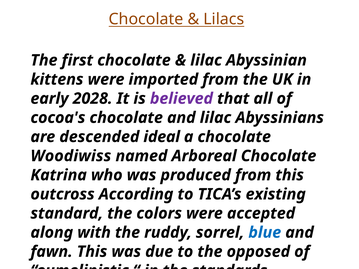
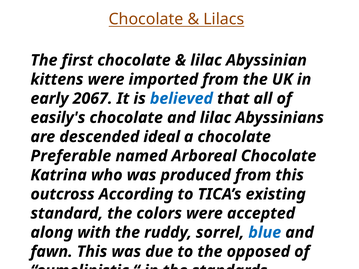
2028: 2028 -> 2067
believed colour: purple -> blue
cocoa's: cocoa's -> easily's
Woodiwiss: Woodiwiss -> Preferable
